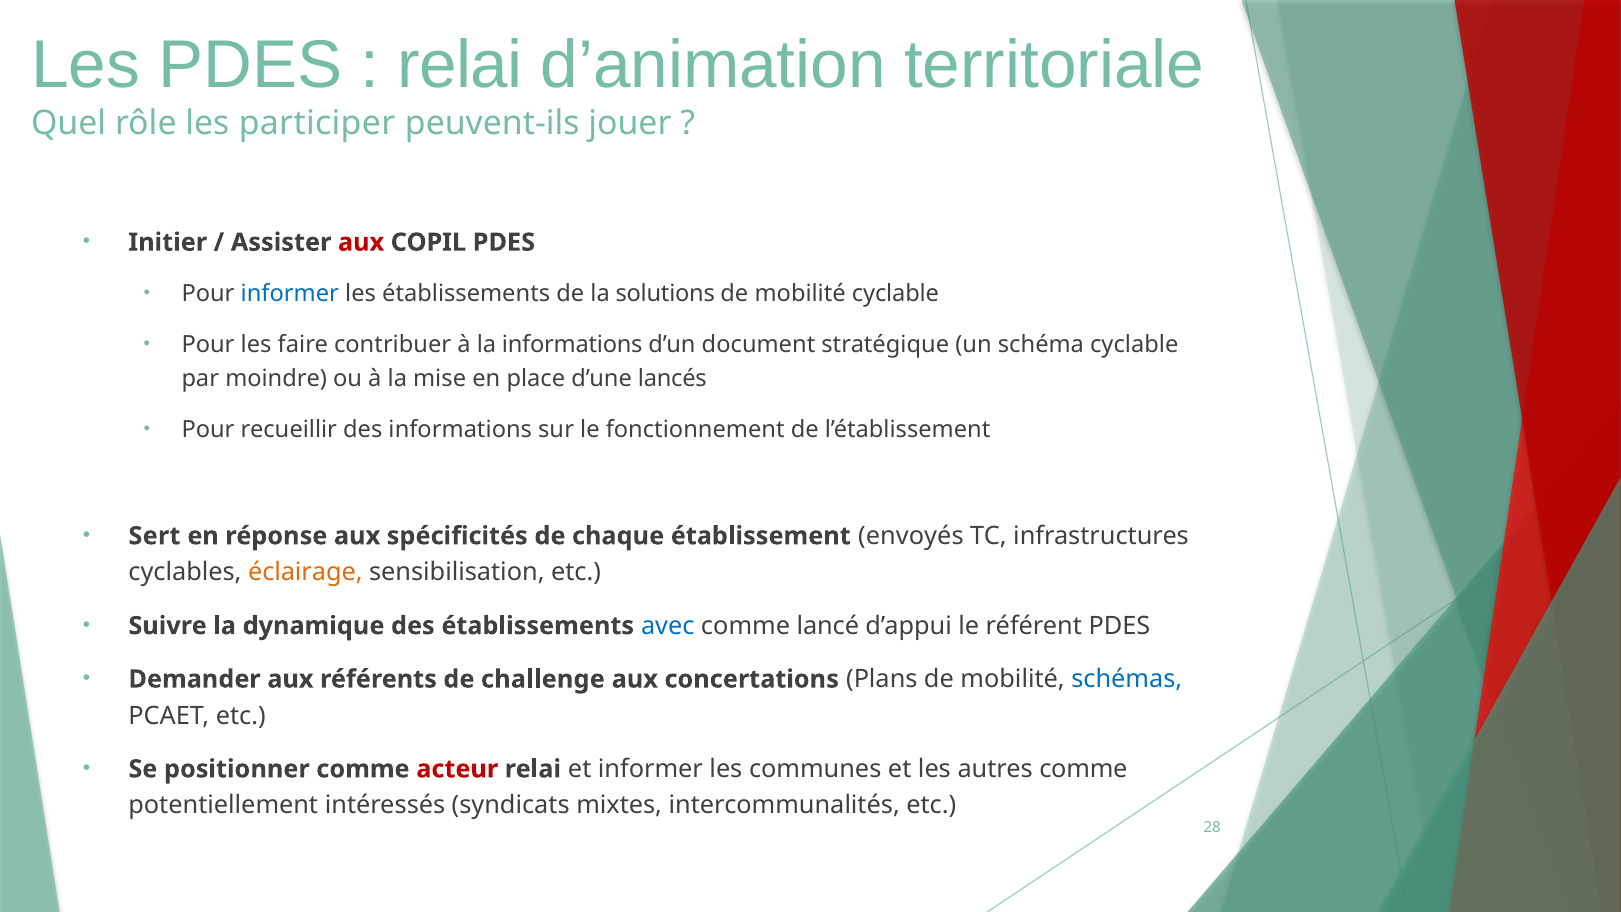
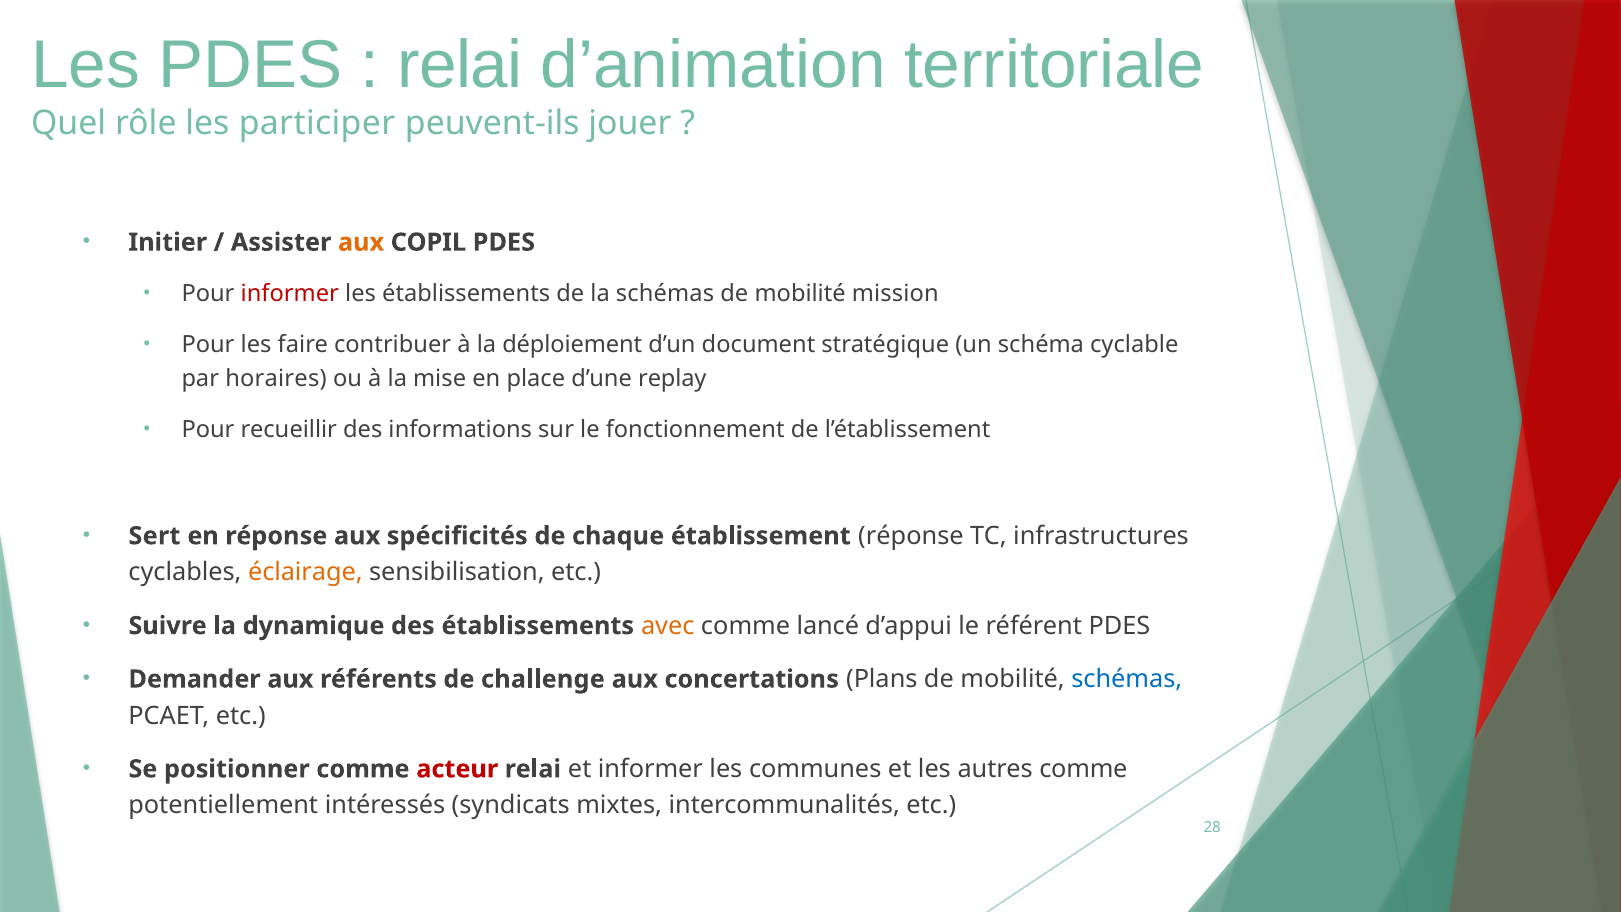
aux at (361, 242) colour: red -> orange
informer at (290, 294) colour: blue -> red
la solutions: solutions -> schémas
mobilité cyclable: cyclable -> mission
la informations: informations -> déploiement
moindre: moindre -> horaires
lancés: lancés -> replay
établissement envoyés: envoyés -> réponse
avec colour: blue -> orange
